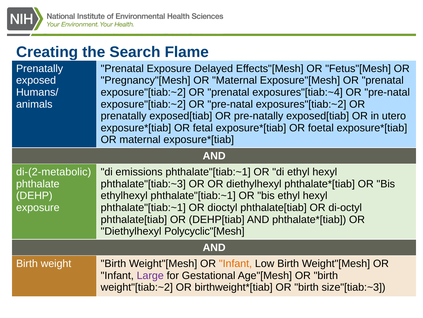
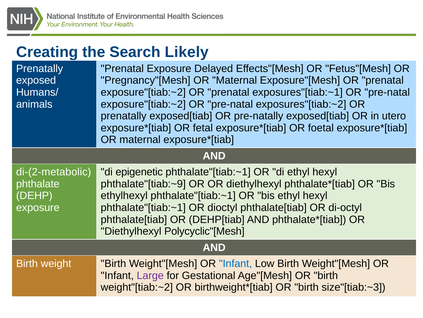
Flame: Flame -> Likely
exposures"[tiab:~4: exposures"[tiab:~4 -> exposures"[tiab:~1
emissions: emissions -> epigenetic
phthalate"[tiab:~3: phthalate"[tiab:~3 -> phthalate"[tiab:~9
Infant at (236, 263) colour: orange -> blue
